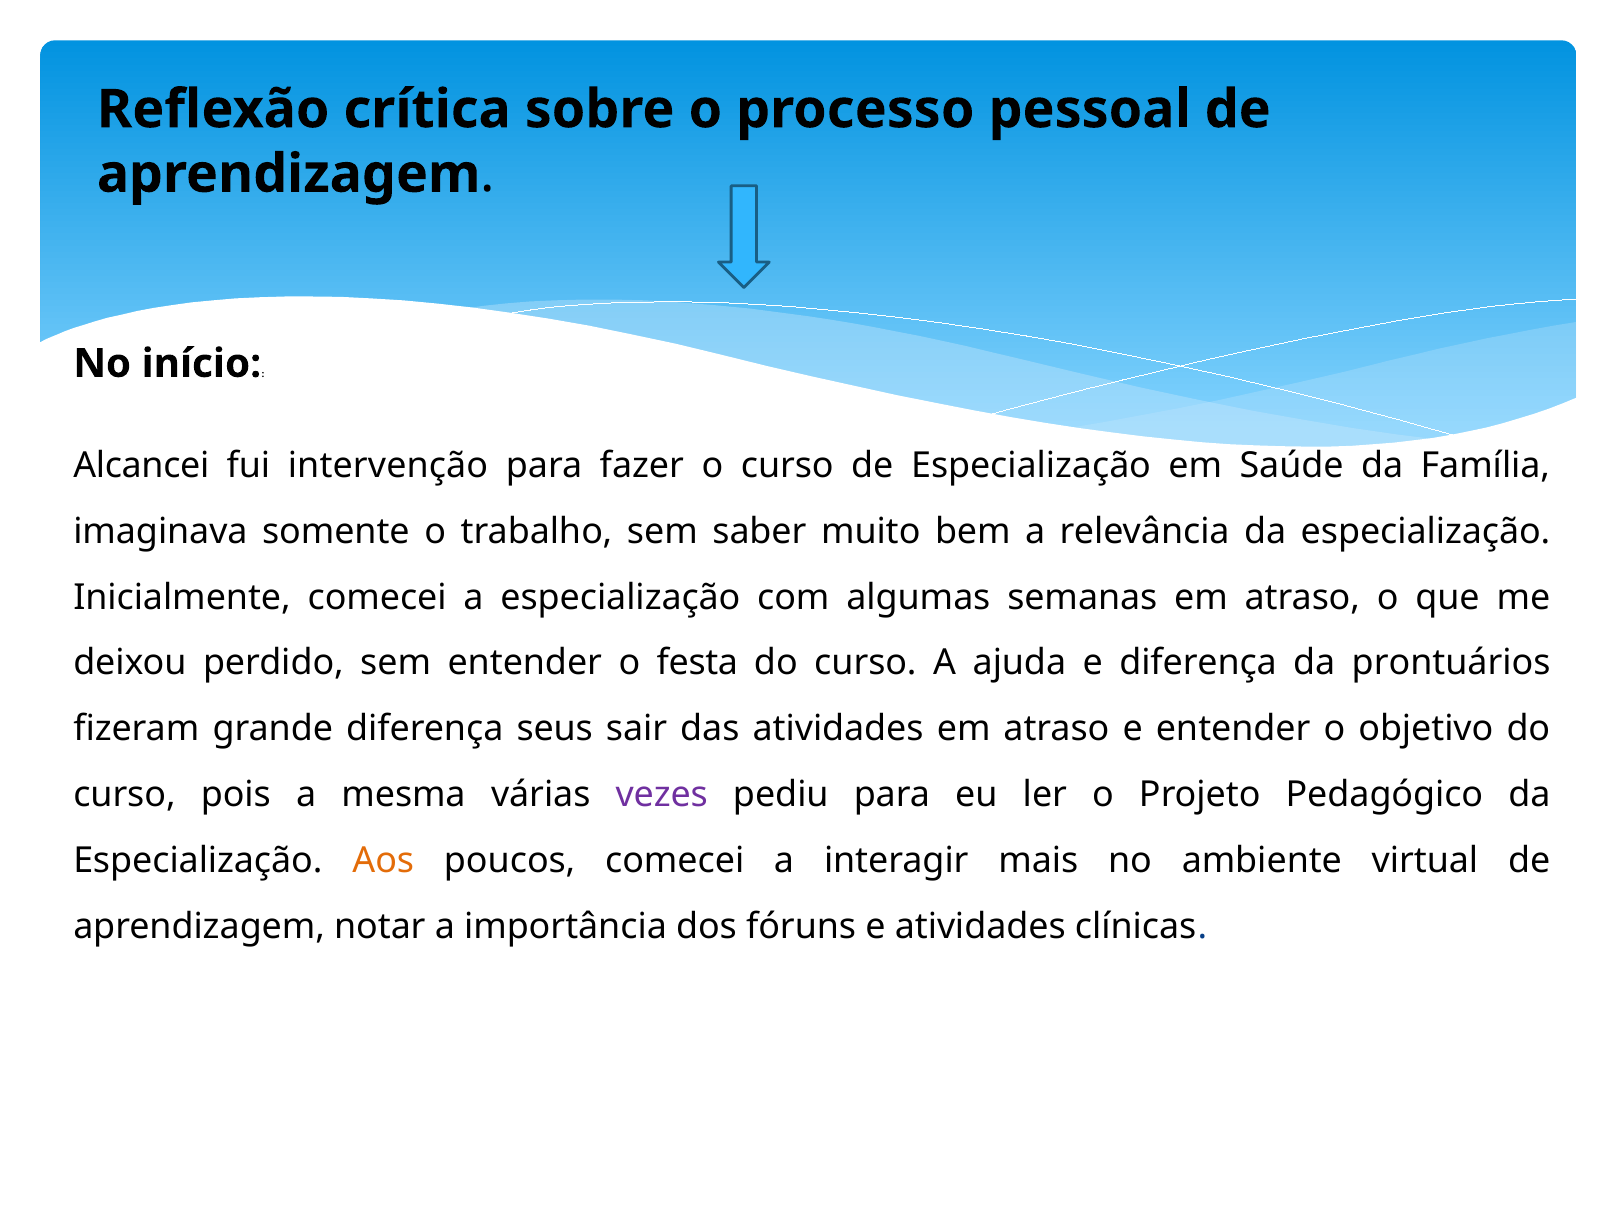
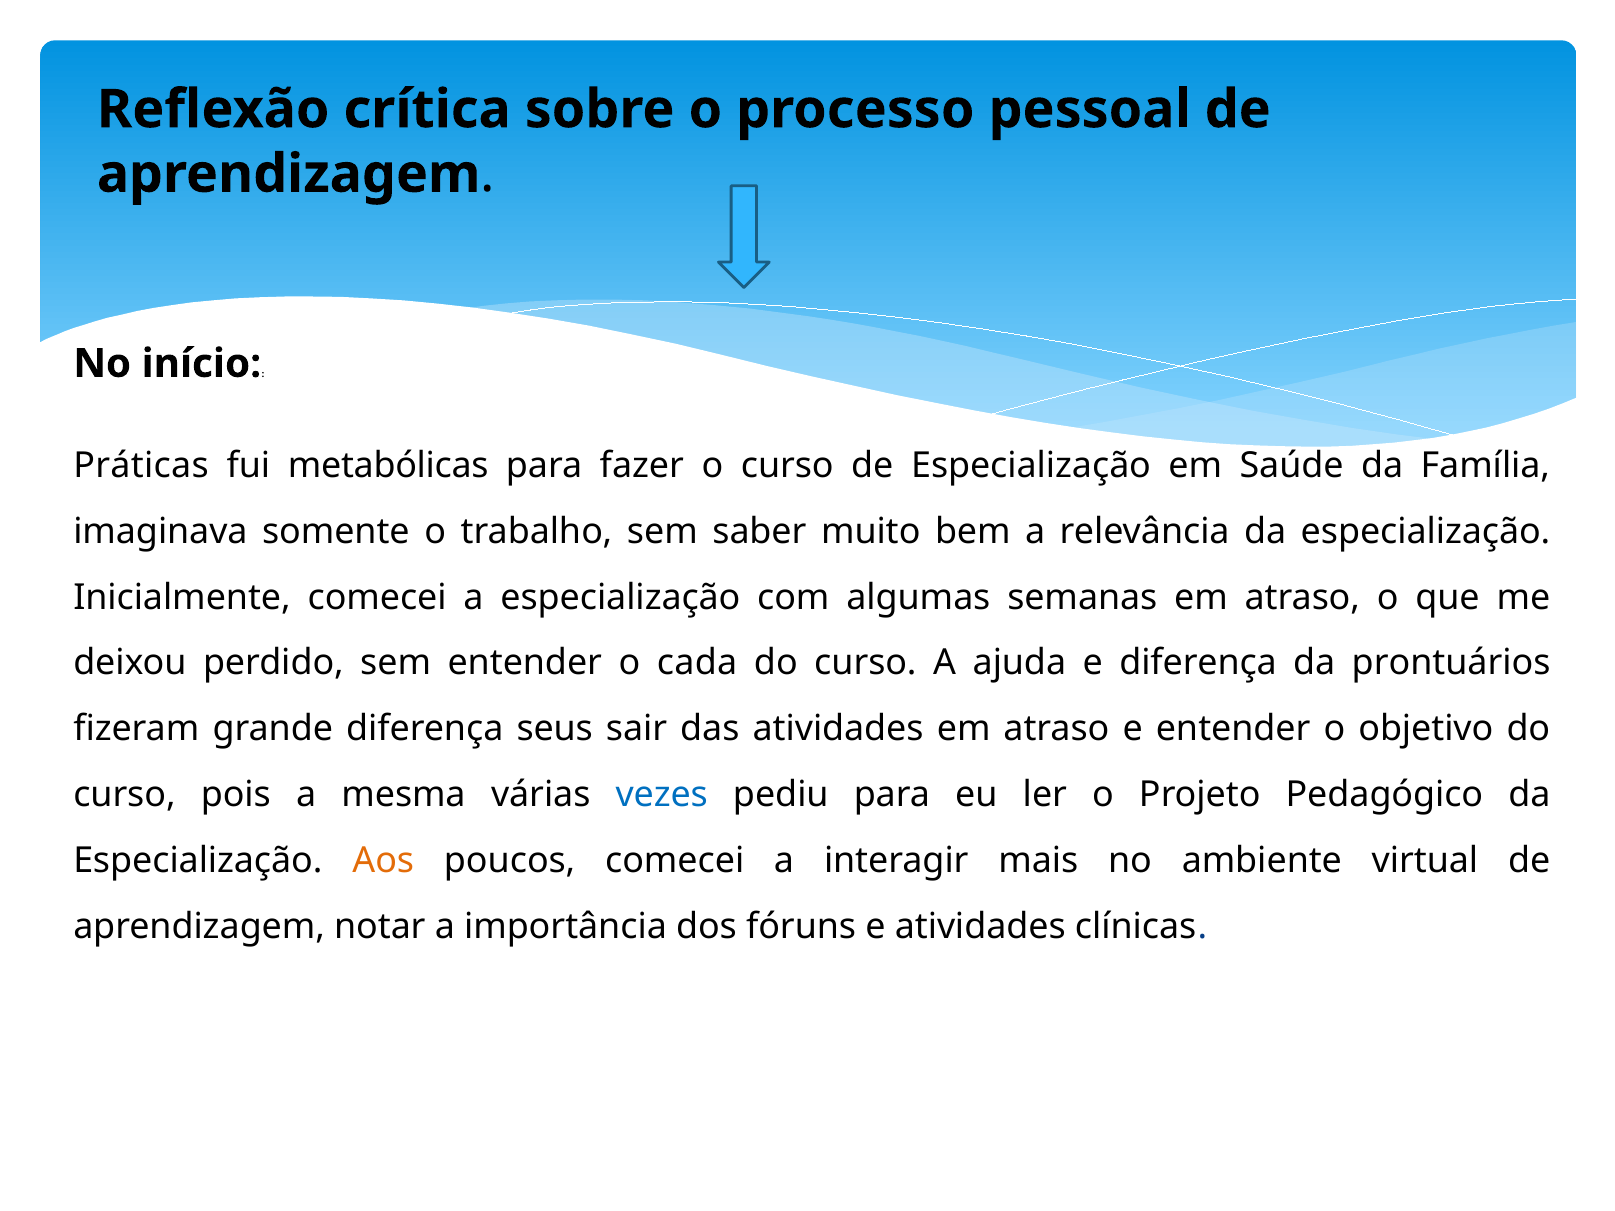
Alcancei: Alcancei -> Práticas
intervenção: intervenção -> metabólicas
festa: festa -> cada
vezes colour: purple -> blue
